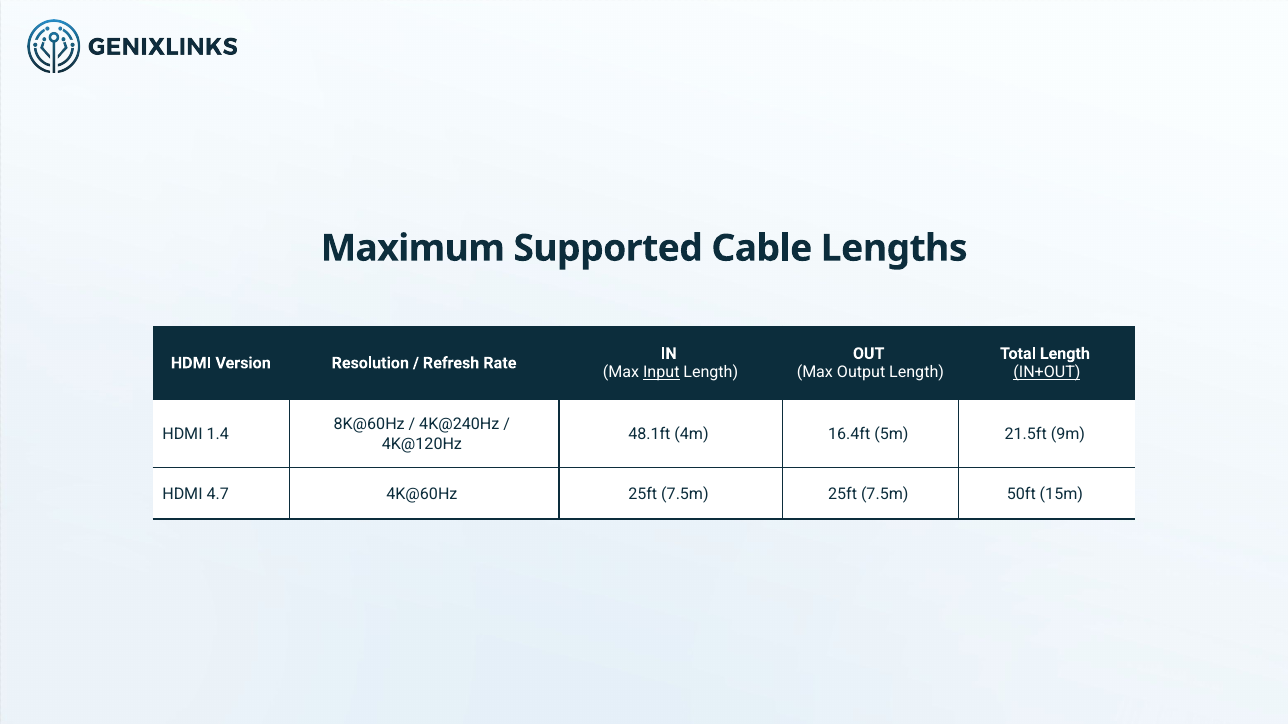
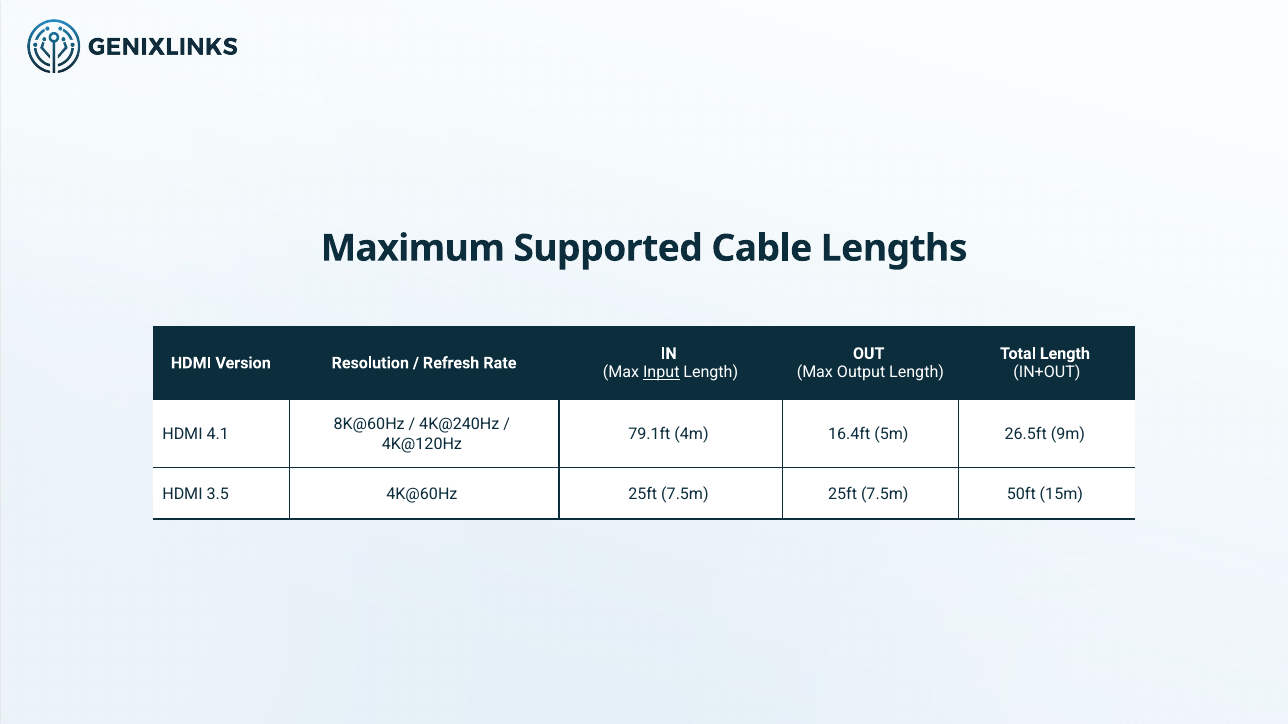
IN+OUT underline: present -> none
1.4: 1.4 -> 4.1
48.1ft: 48.1ft -> 79.1ft
21.5ft: 21.5ft -> 26.5ft
4.7: 4.7 -> 3.5
